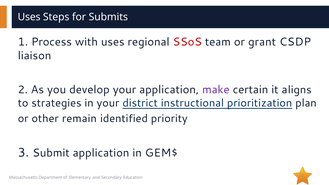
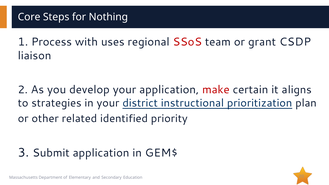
Uses at (29, 17): Uses -> Core
Submits: Submits -> Nothing
make colour: purple -> red
remain: remain -> related
